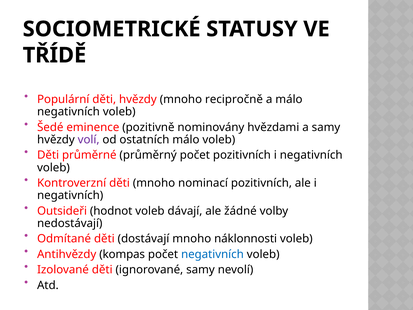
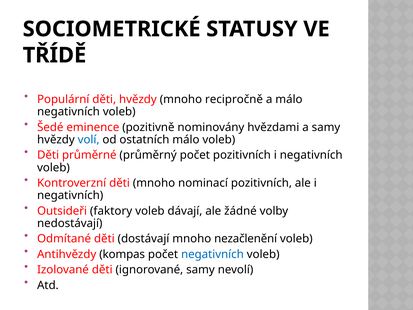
volí colour: purple -> blue
hodnot: hodnot -> faktory
náklonnosti: náklonnosti -> nezačlenění
